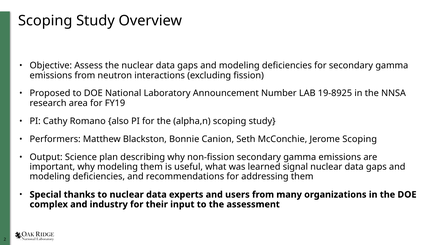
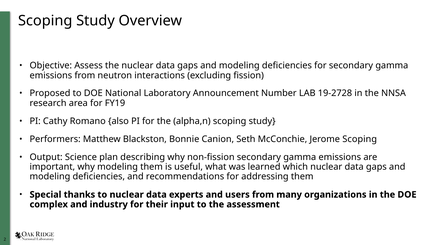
19-8925: 19-8925 -> 19-2728
signal: signal -> which
